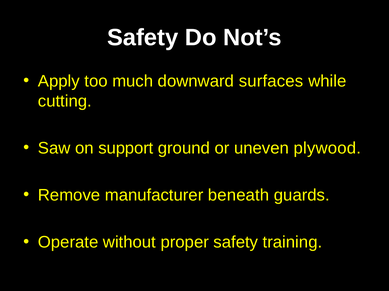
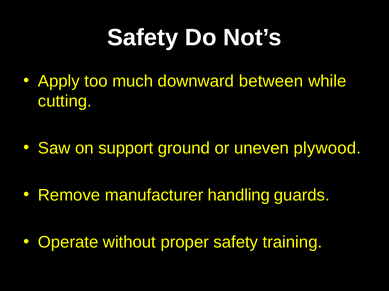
surfaces: surfaces -> between
beneath: beneath -> handling
